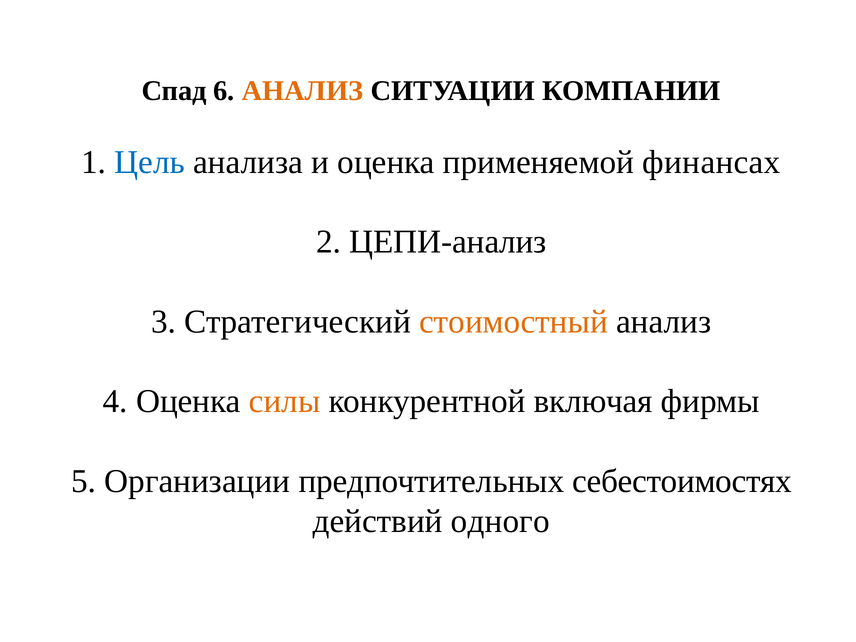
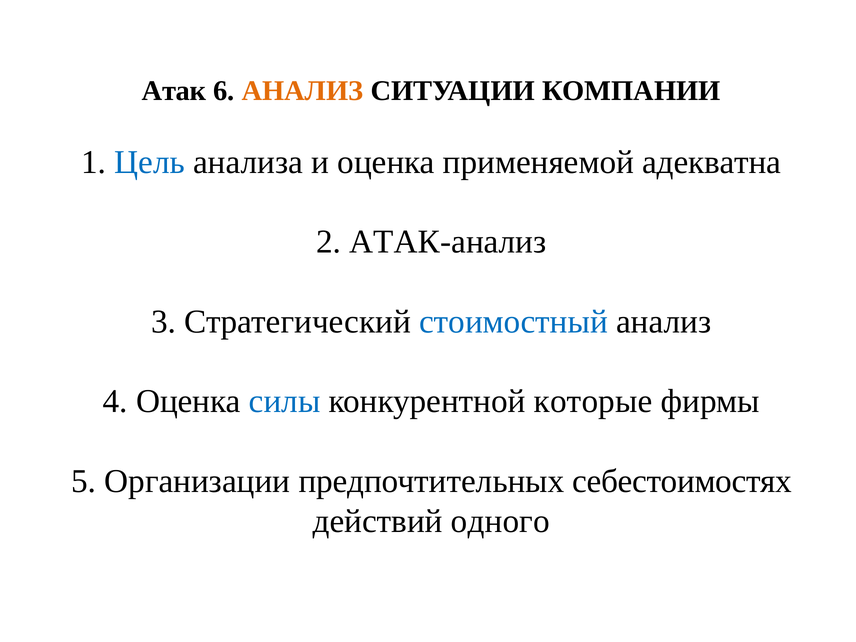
Спад: Спад -> Атак
финансах: финансах -> адекватна
ЦЕПИ-анализ: ЦЕПИ-анализ -> АТАК-анализ
стоимостный colour: orange -> blue
силы colour: orange -> blue
включая: включая -> которые
